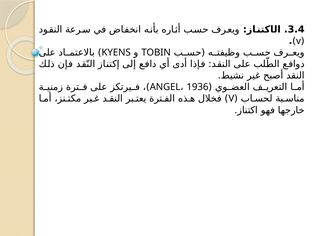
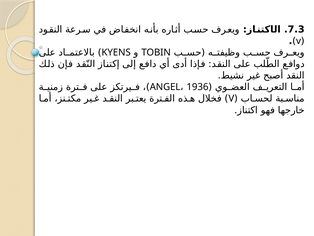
3.4: 3.4 -> 7.3
